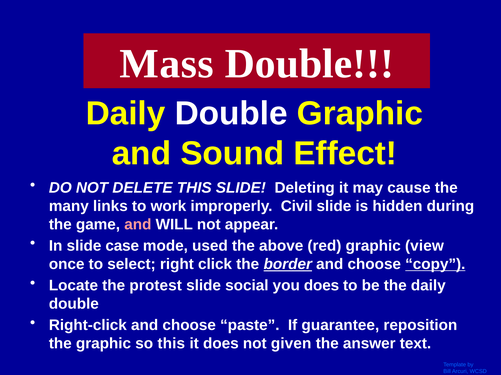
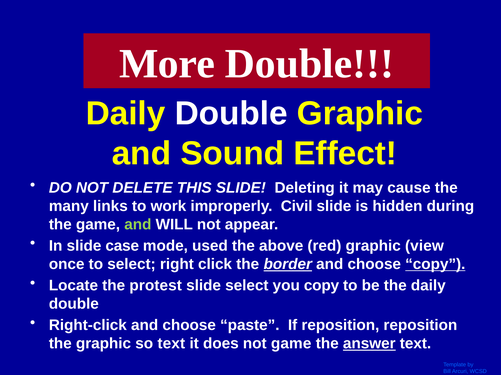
Mass: Mass -> More
and at (138, 225) colour: pink -> light green
slide social: social -> select
you does: does -> copy
If guarantee: guarantee -> reposition
so this: this -> text
not given: given -> game
answer underline: none -> present
